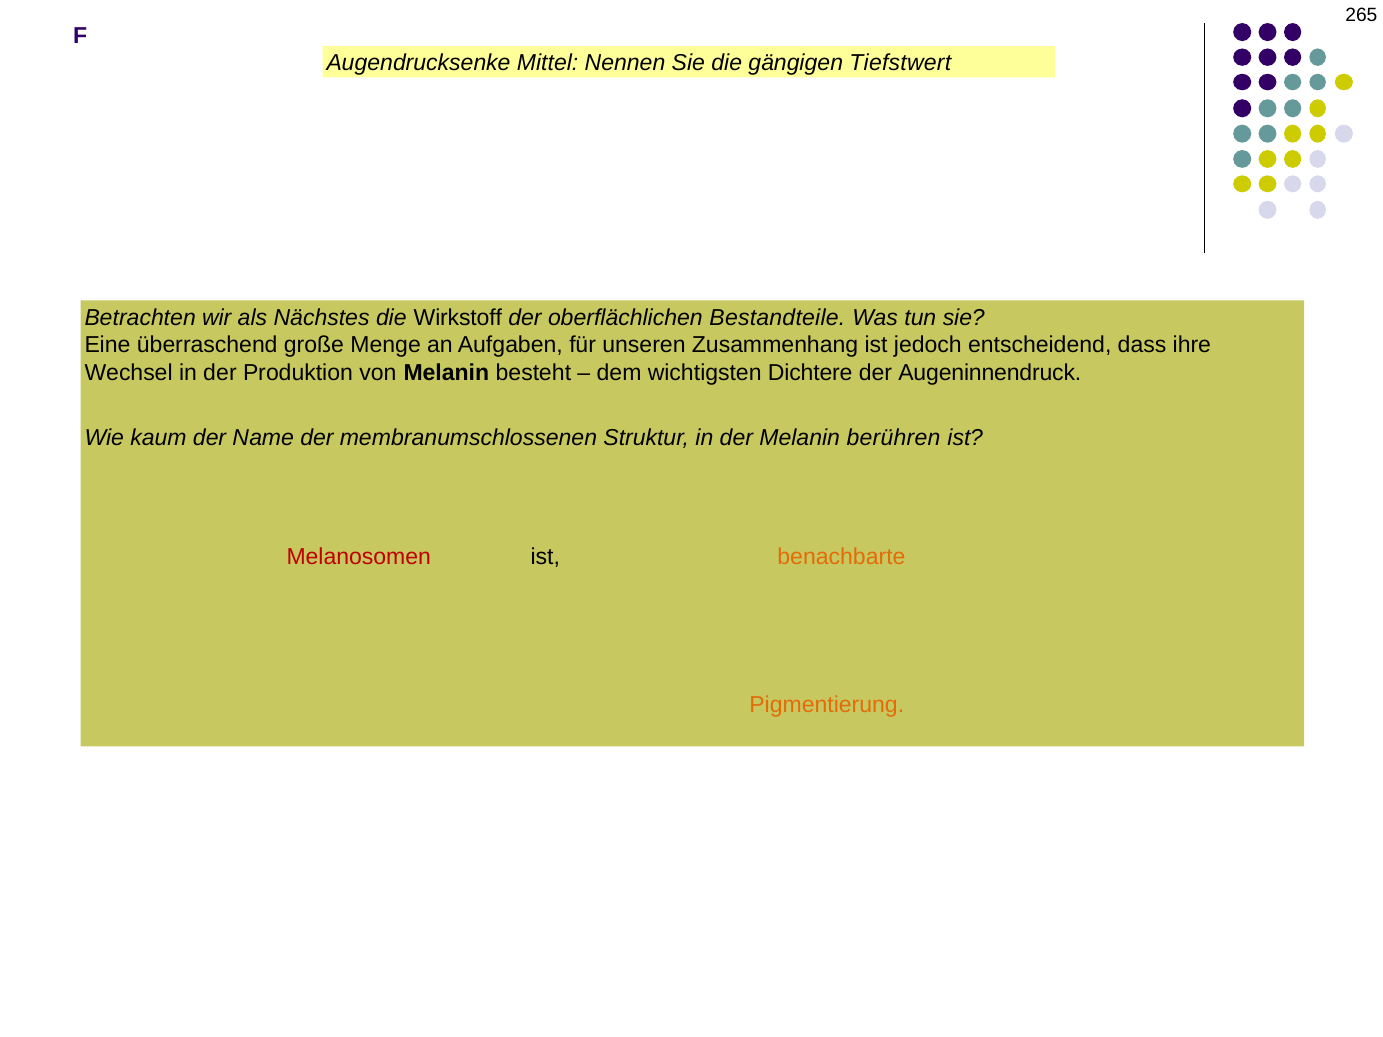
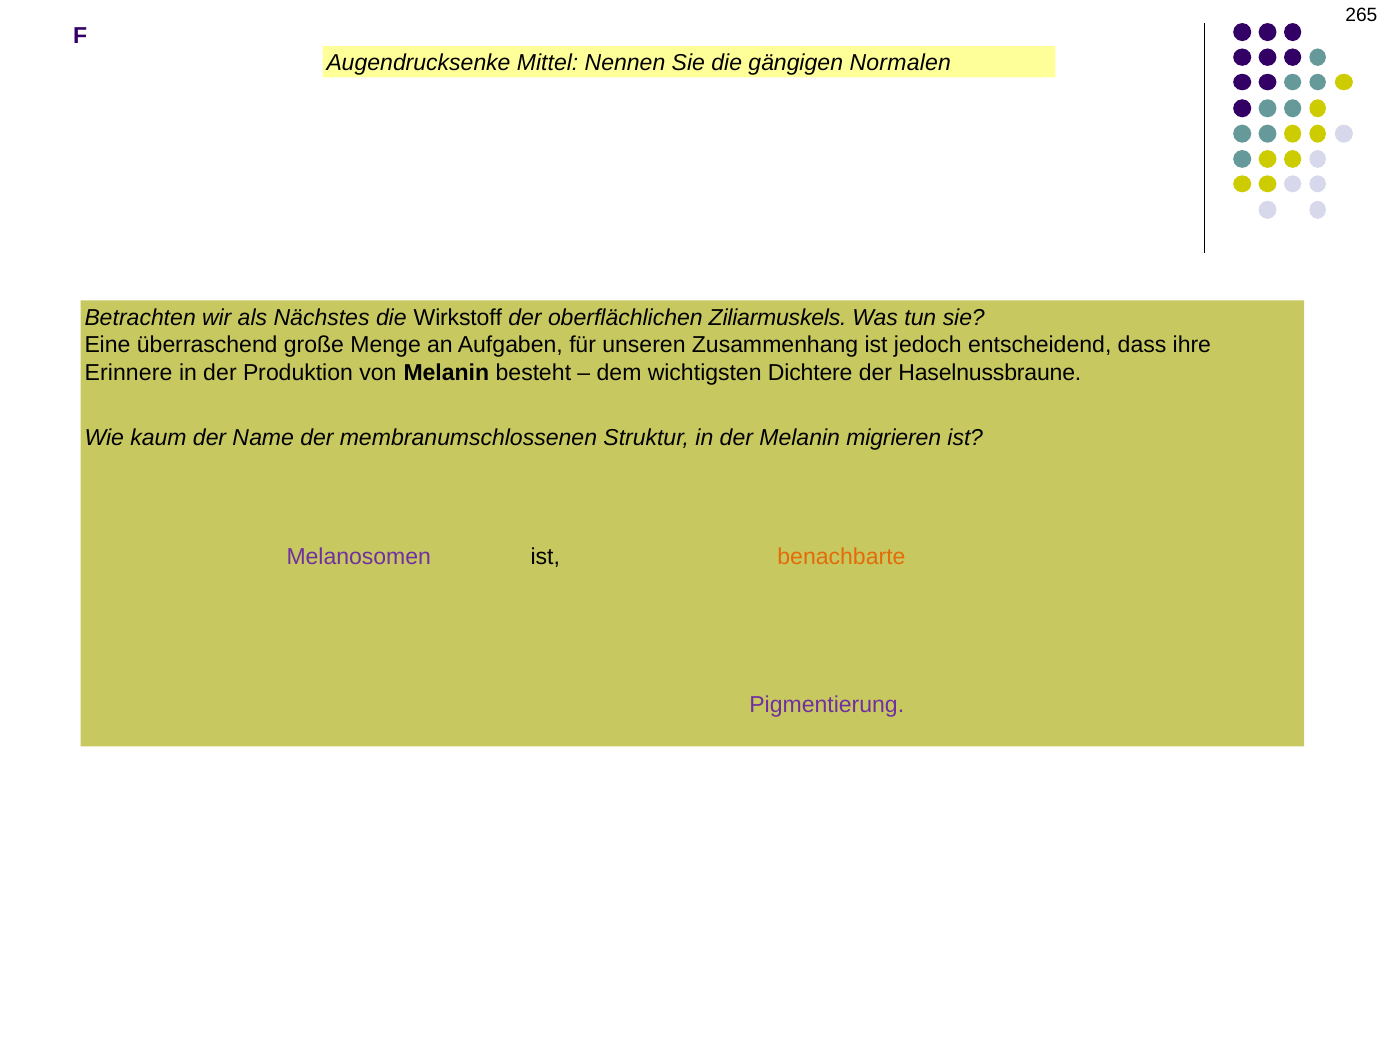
Tiefstwert: Tiefstwert -> Normalen
Bestandteile: Bestandteile -> Ziliarmuskels
Wechsel: Wechsel -> Erinnere
Augeninnendruck: Augeninnendruck -> Haselnussbraune
berühren: berühren -> migrieren
Melanosomen at (359, 557) colour: red -> purple
Pigmentierung colour: orange -> purple
